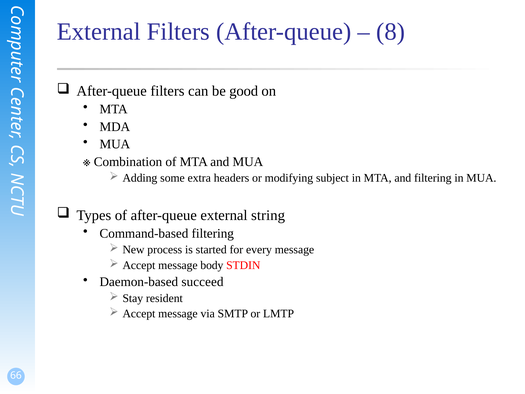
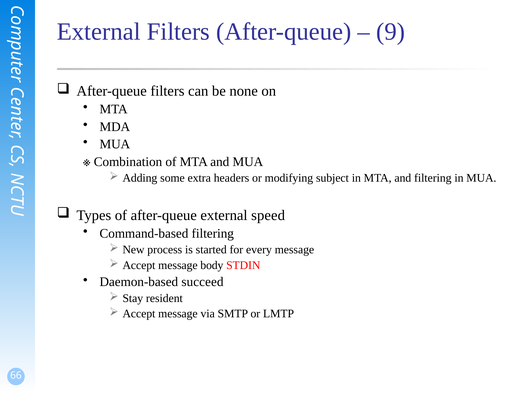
8: 8 -> 9
good: good -> none
string: string -> speed
